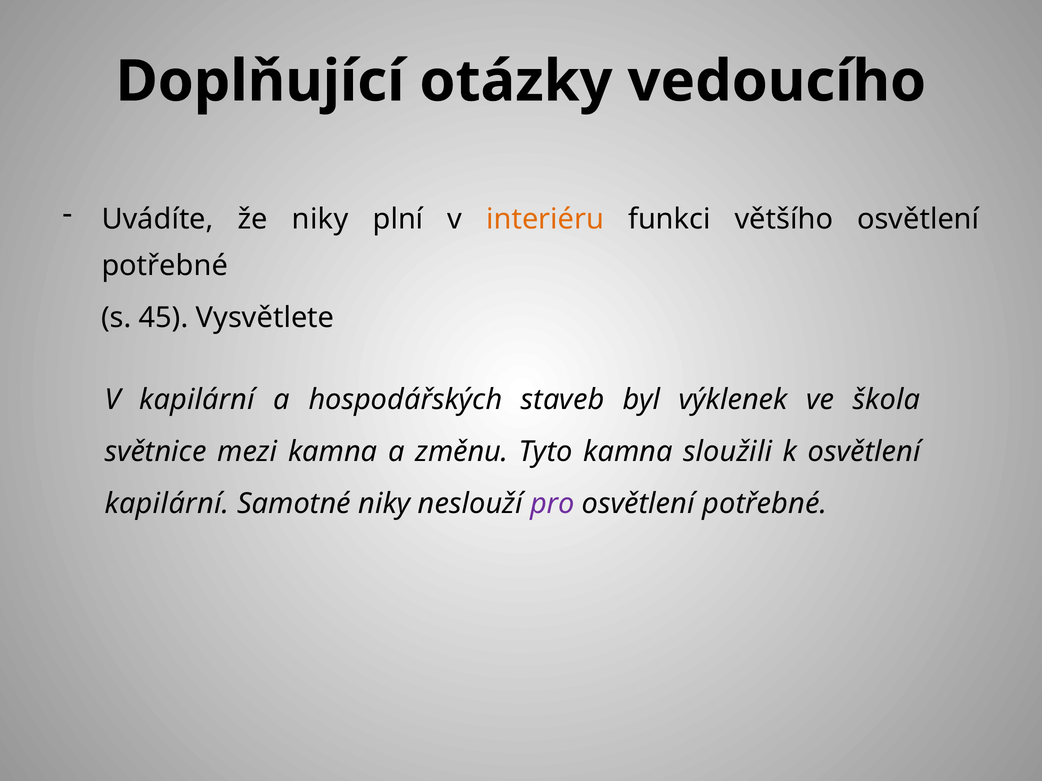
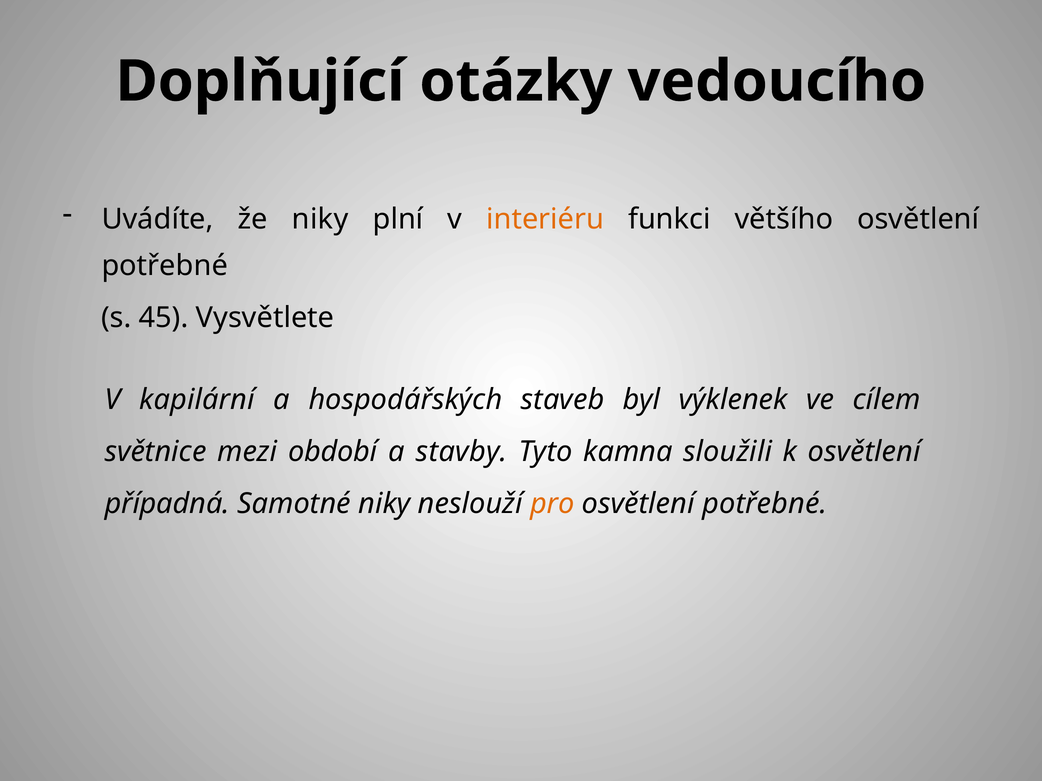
škola: škola -> cílem
mezi kamna: kamna -> období
změnu: změnu -> stavby
kapilární at (167, 504): kapilární -> případná
pro colour: purple -> orange
